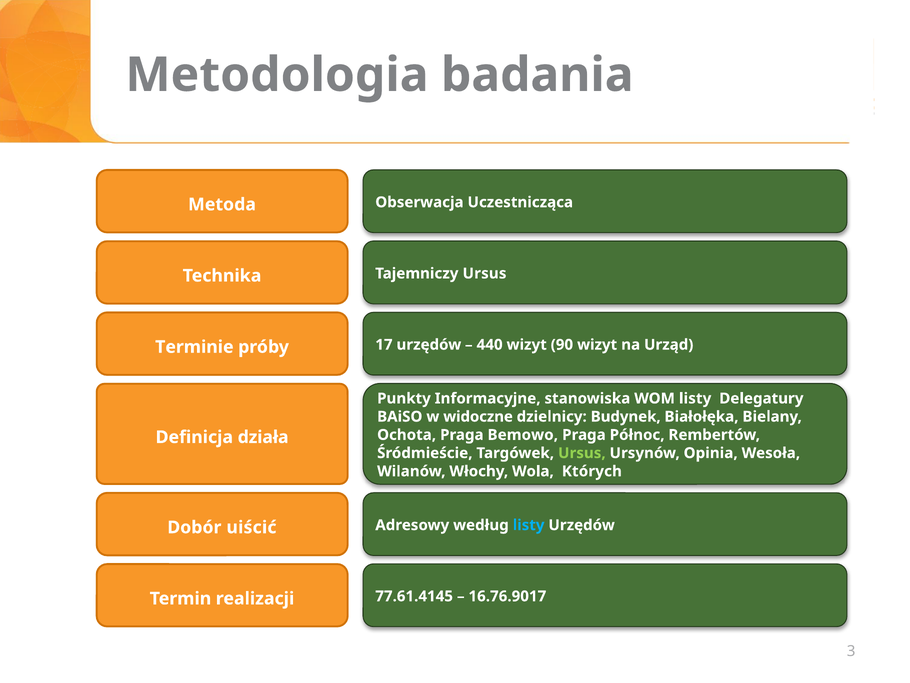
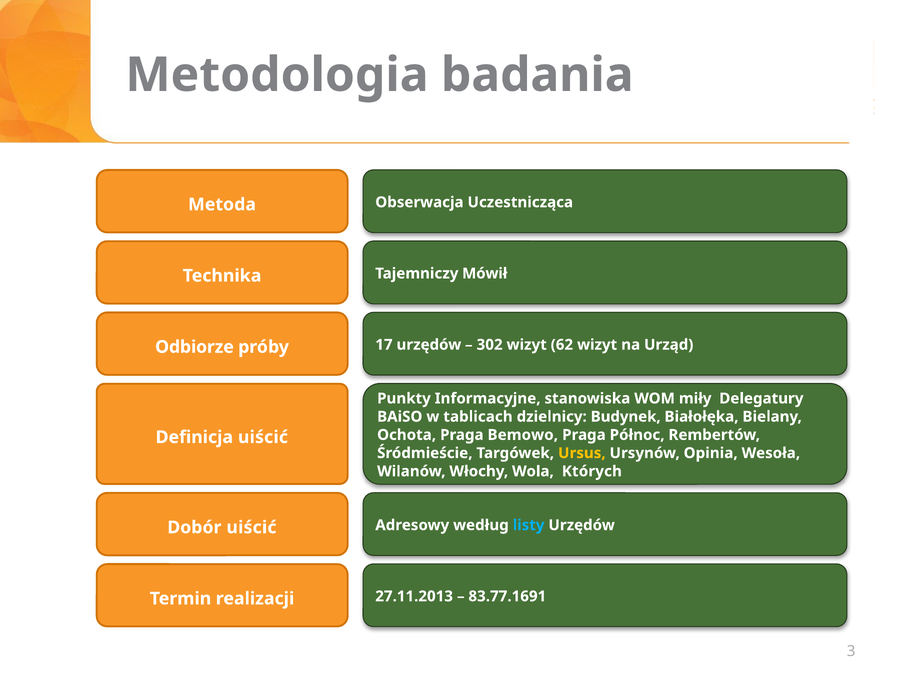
Tajemniczy Ursus: Ursus -> Mówił
440: 440 -> 302
90: 90 -> 62
Terminie: Terminie -> Odbiorze
WOM listy: listy -> miły
widoczne: widoczne -> tablicach
Definicja działa: działa -> uiścić
Ursus at (582, 453) colour: light green -> yellow
77.61.4145: 77.61.4145 -> 27.11.2013
16.76.9017: 16.76.9017 -> 83.77.1691
